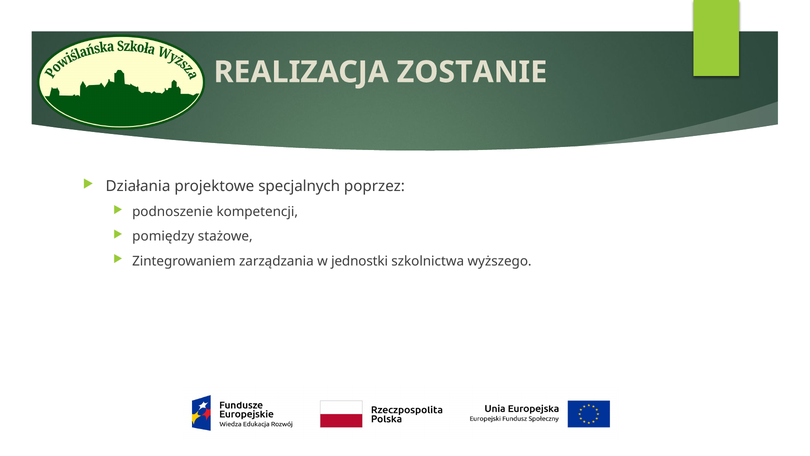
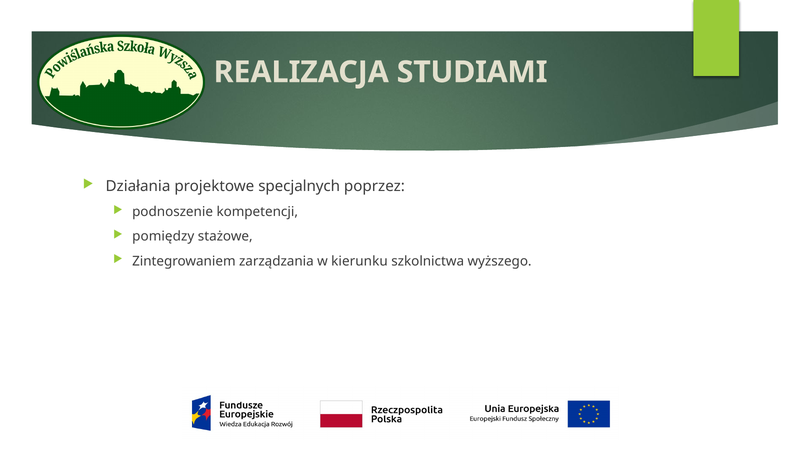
ZOSTANIE: ZOSTANIE -> STUDIAMI
jednostki: jednostki -> kierunku
